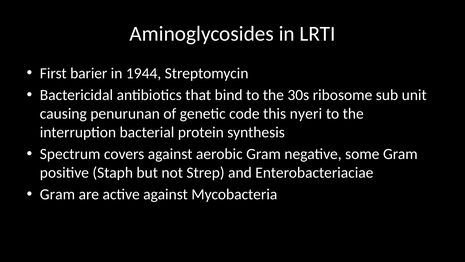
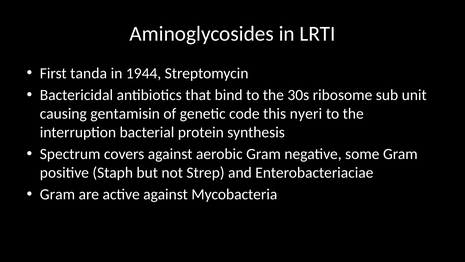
barier: barier -> tanda
penurunan: penurunan -> gentamisin
